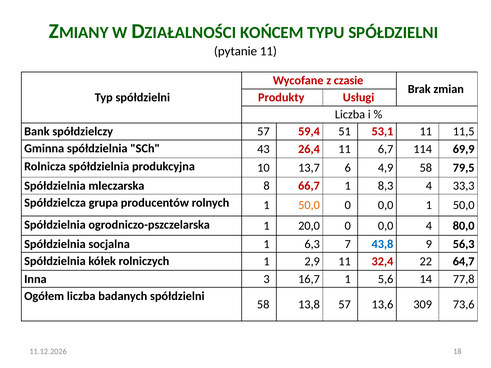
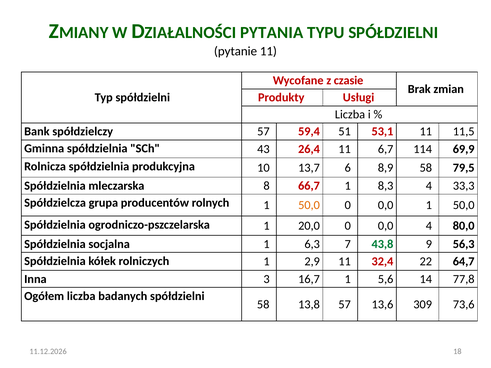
KOŃCEM: KOŃCEM -> PYTANIA
4,9: 4,9 -> 8,9
43,8 colour: blue -> green
